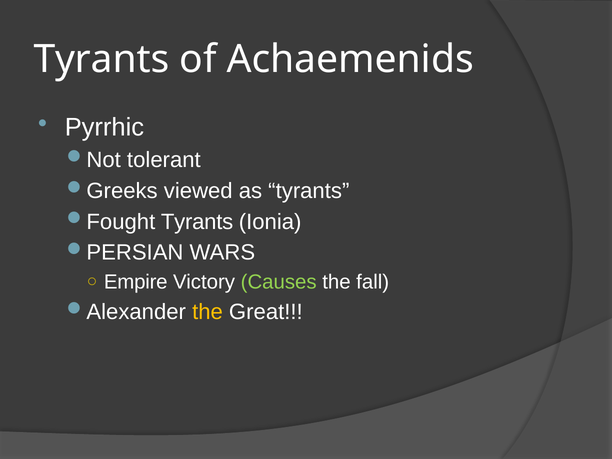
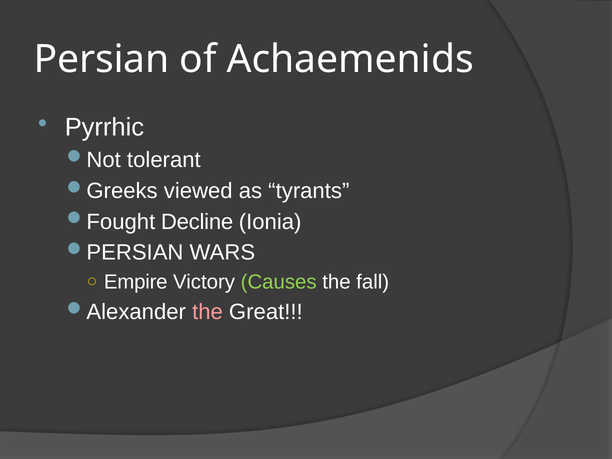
Tyrants at (102, 59): Tyrants -> Persian
Tyrants at (197, 222): Tyrants -> Decline
the at (207, 312) colour: yellow -> pink
